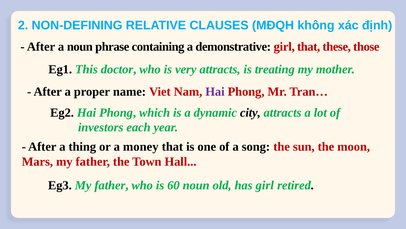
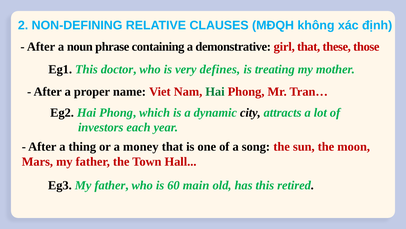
very attracts: attracts -> defines
Hai at (215, 91) colour: purple -> green
60 noun: noun -> main
has girl: girl -> this
